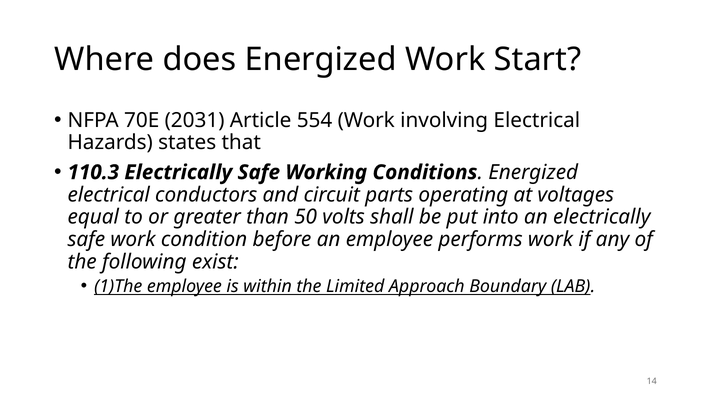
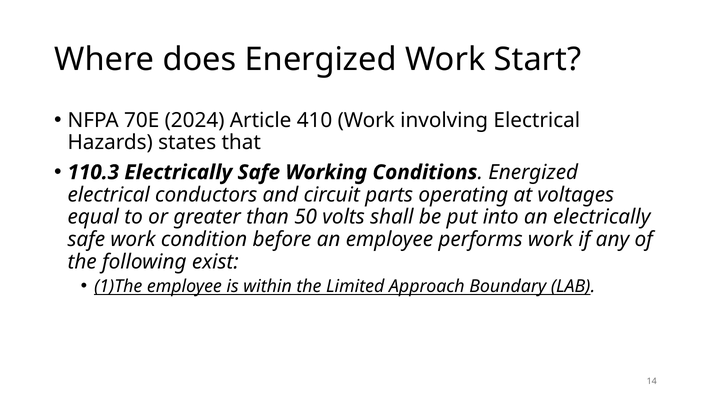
2031: 2031 -> 2024
554: 554 -> 410
